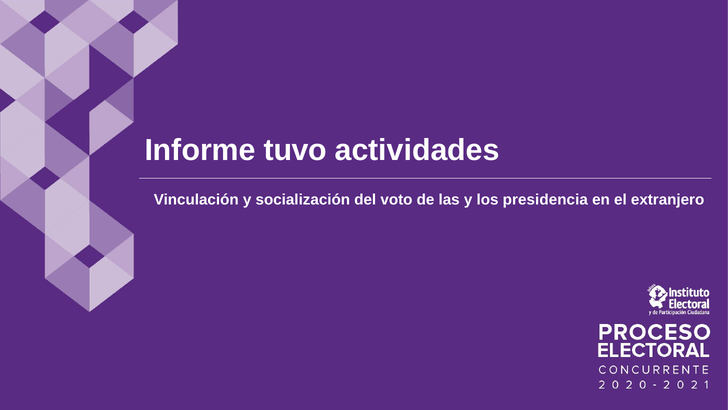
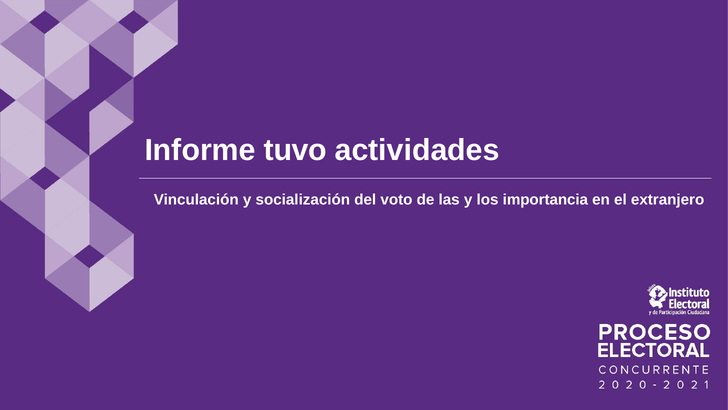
presidencia: presidencia -> importancia
